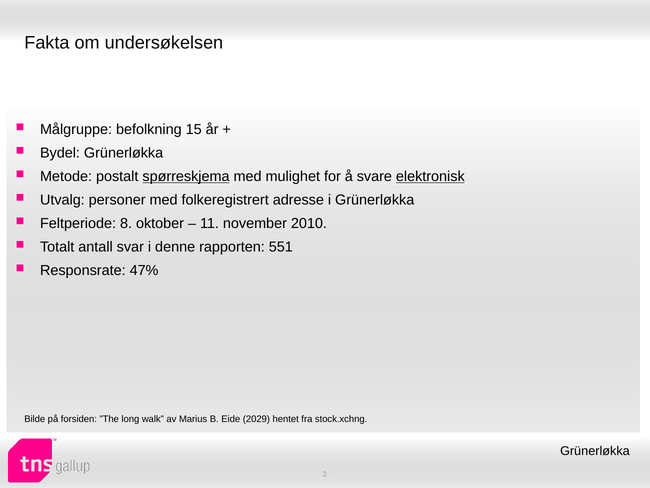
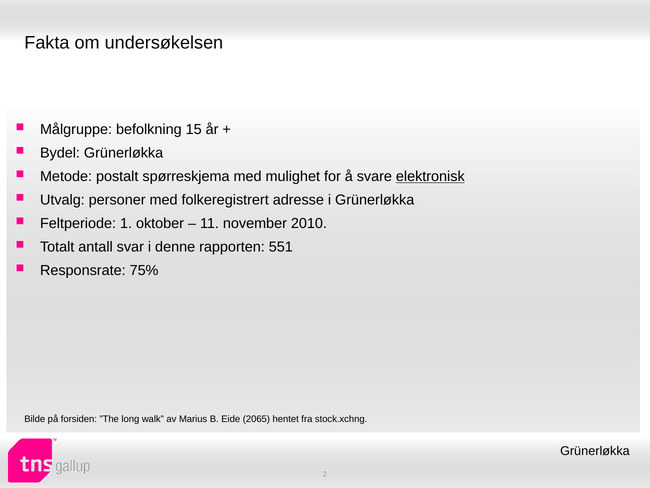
spørreskjema underline: present -> none
8: 8 -> 1
47%: 47% -> 75%
2029: 2029 -> 2065
